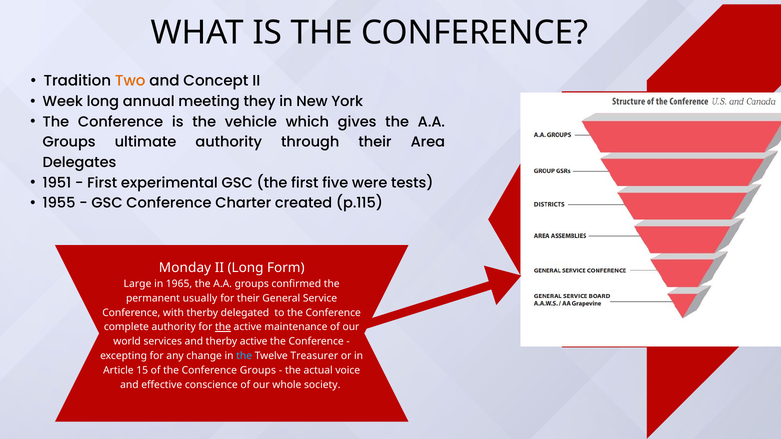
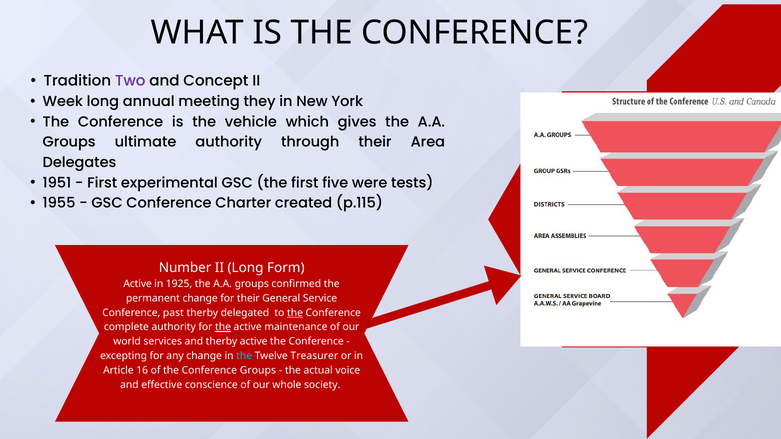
Two colour: orange -> purple
Monday: Monday -> Number
Large at (138, 284): Large -> Active
1965: 1965 -> 1925
permanent usually: usually -> change
with: with -> past
the at (295, 313) underline: none -> present
15: 15 -> 16
